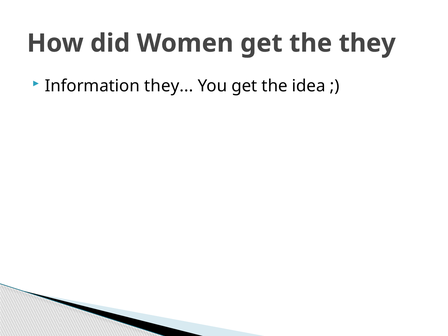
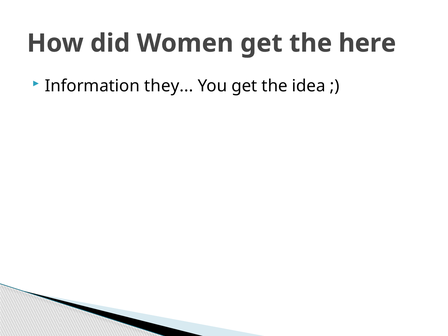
the they: they -> here
